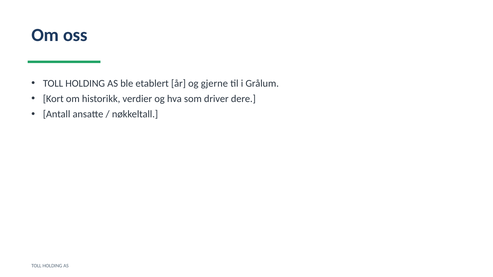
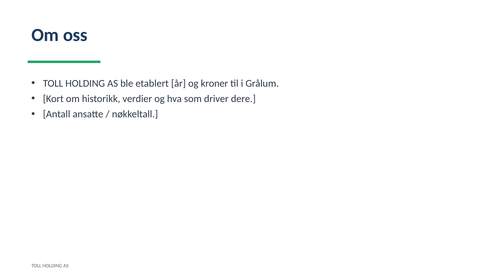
gjerne: gjerne -> kroner
